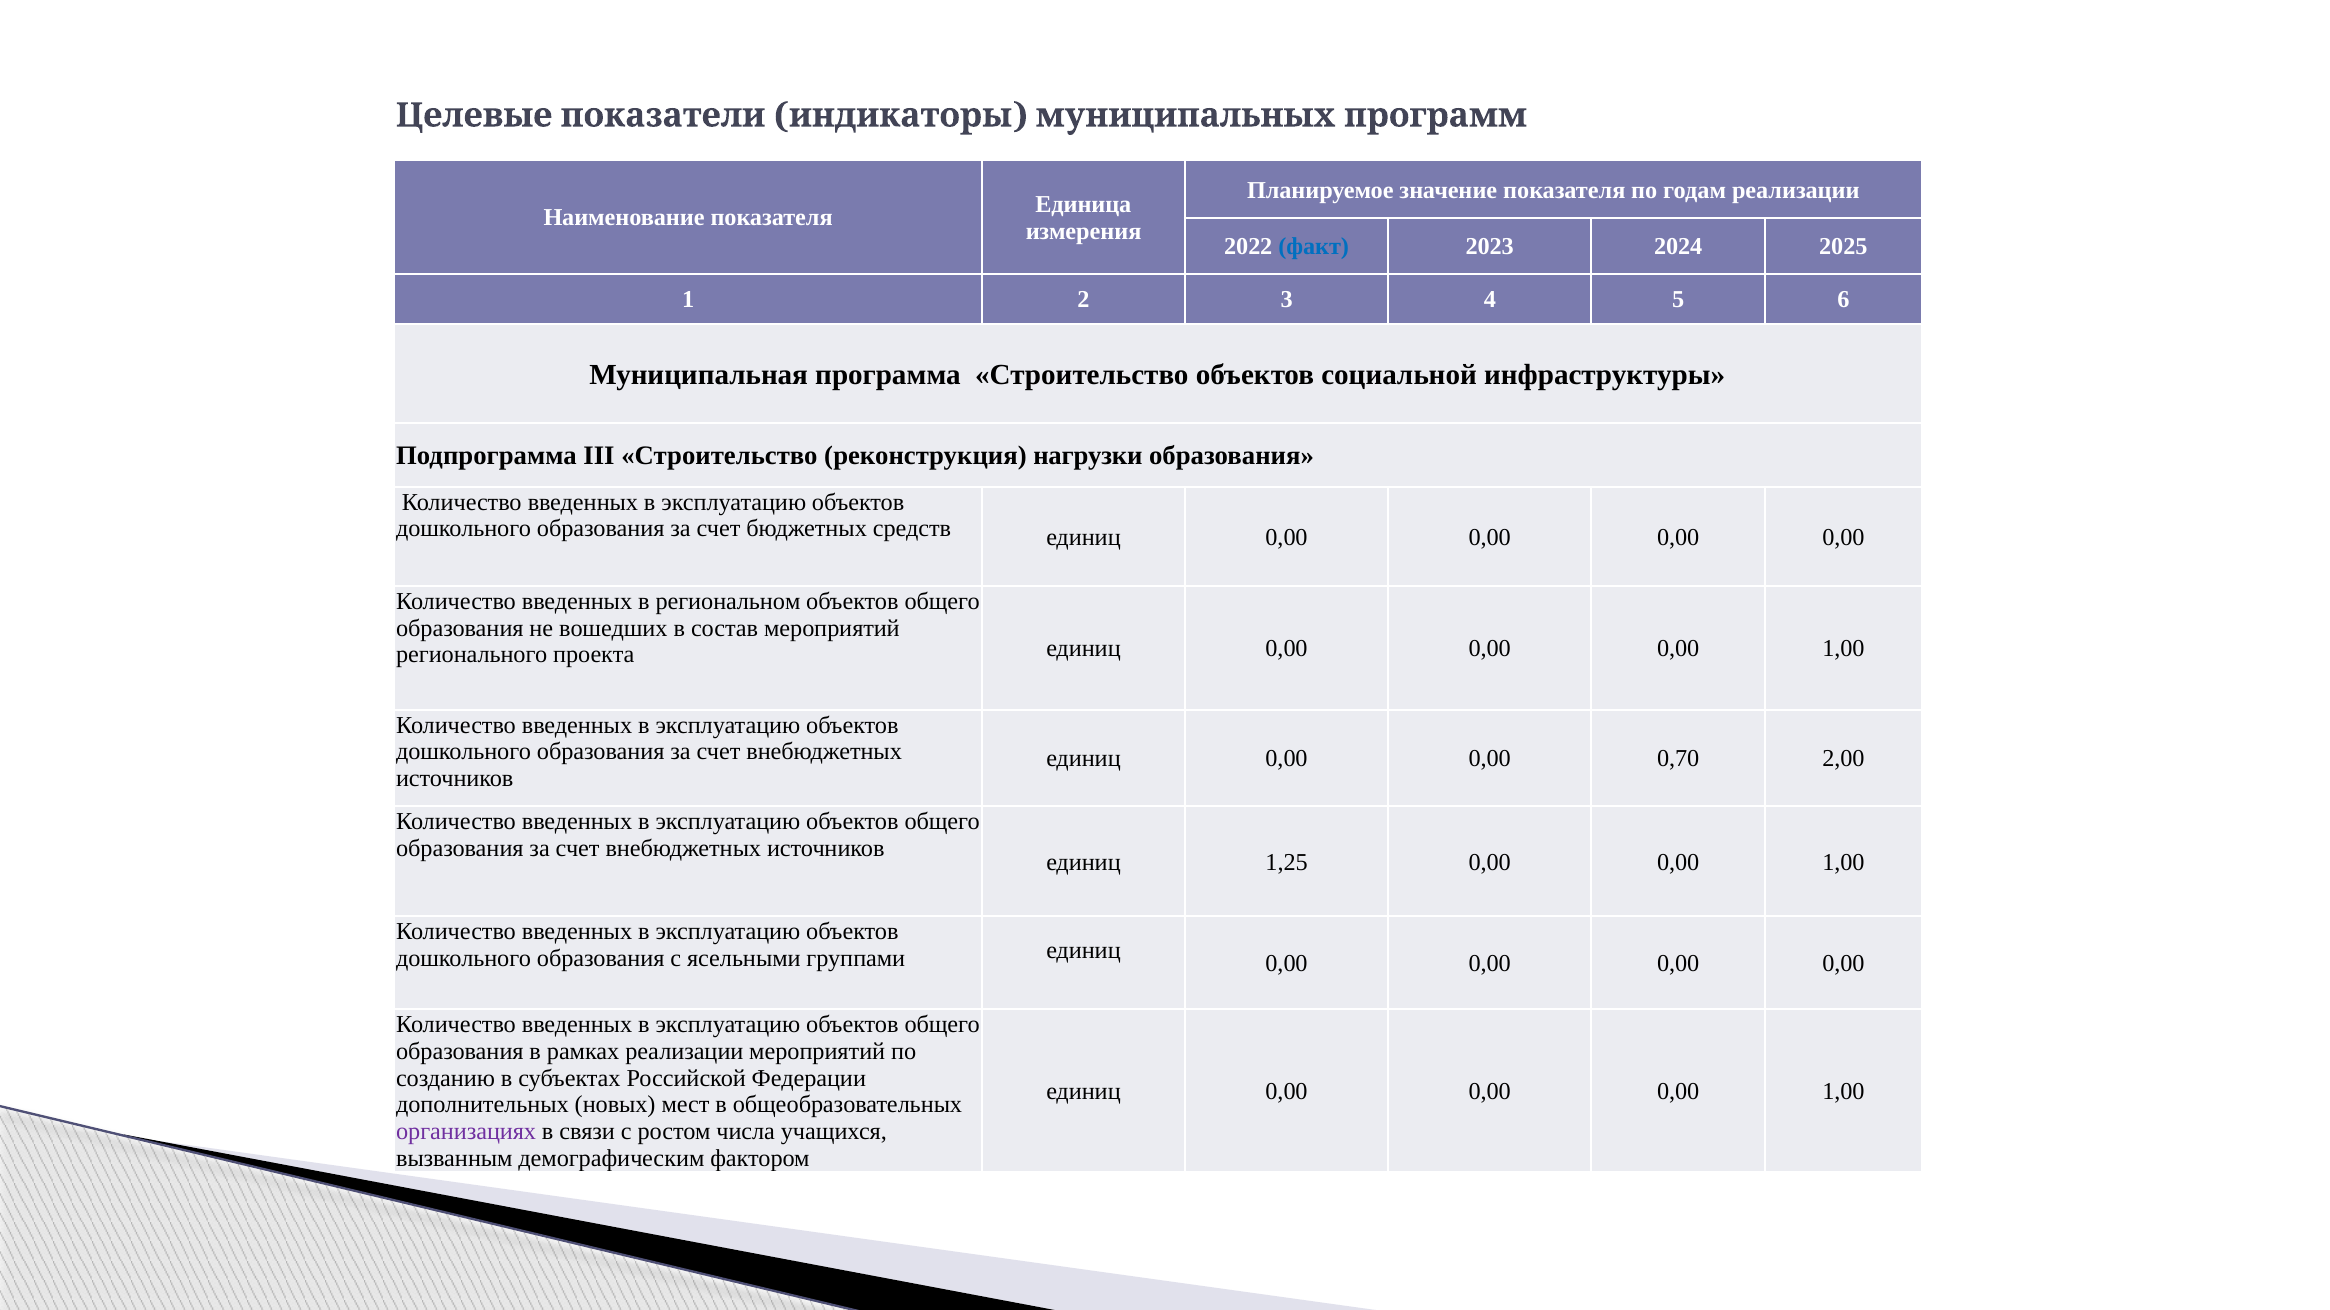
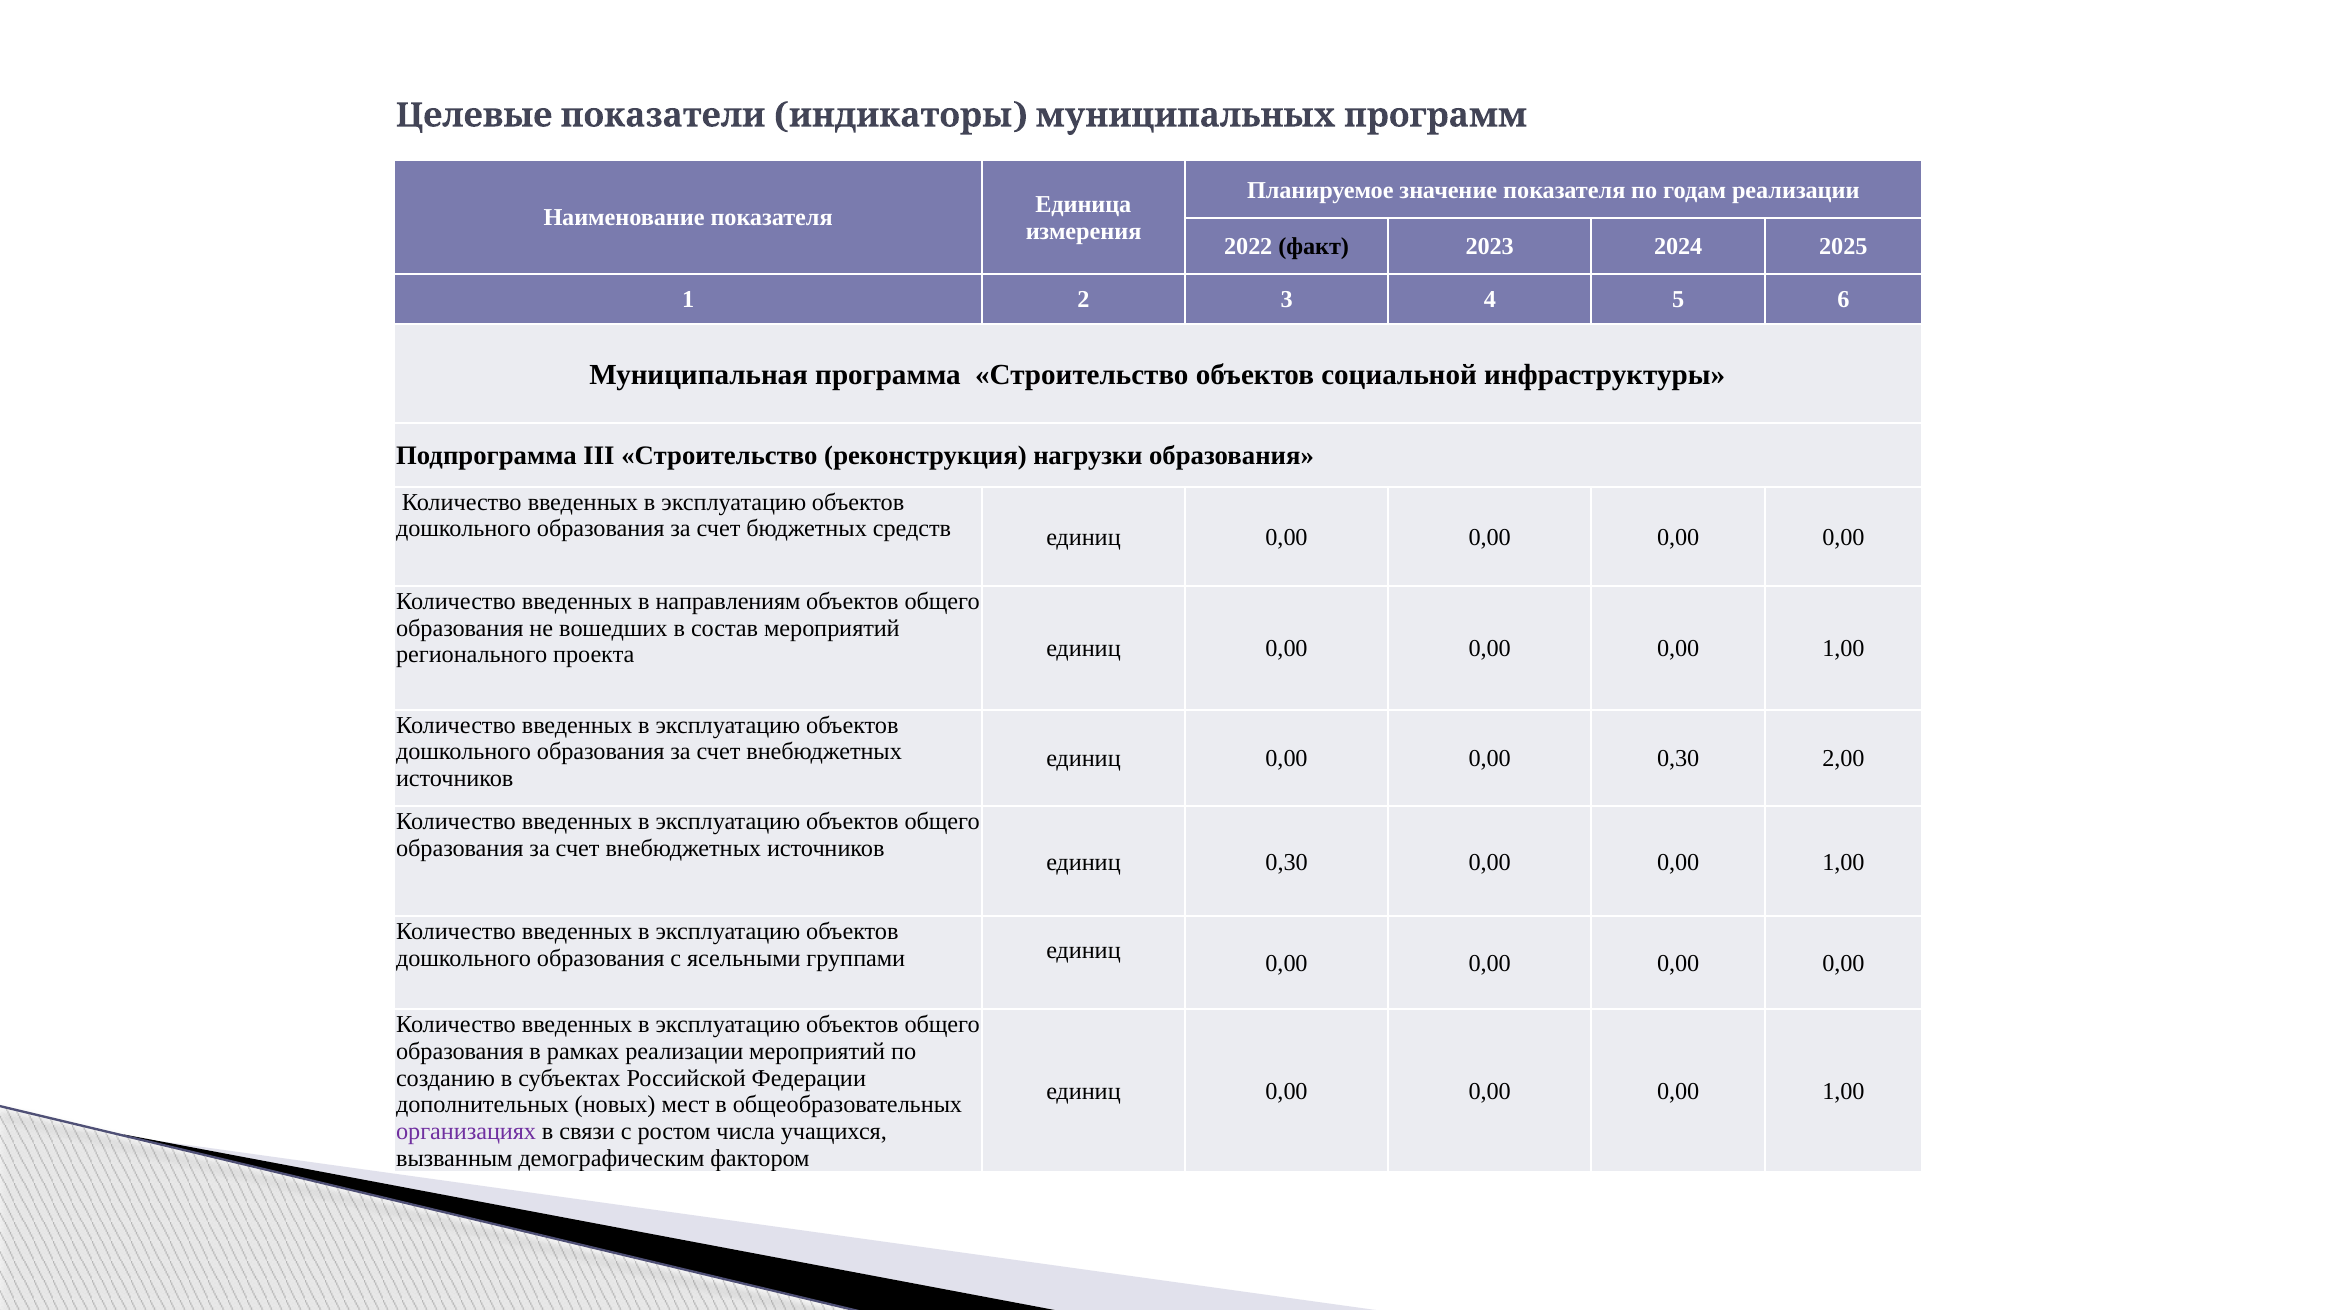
факт colour: blue -> black
региональном: региональном -> направлениям
0,00 0,70: 0,70 -> 0,30
единиц 1,25: 1,25 -> 0,30
